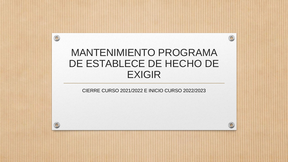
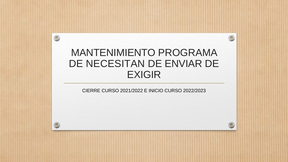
ESTABLECE: ESTABLECE -> NECESITAN
HECHO: HECHO -> ENVIAR
